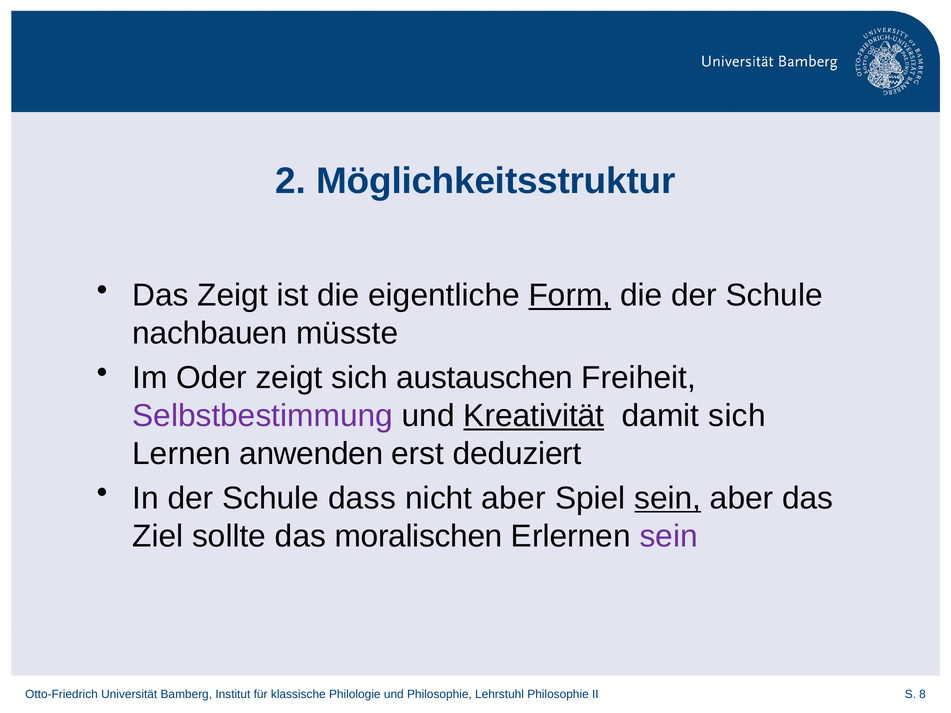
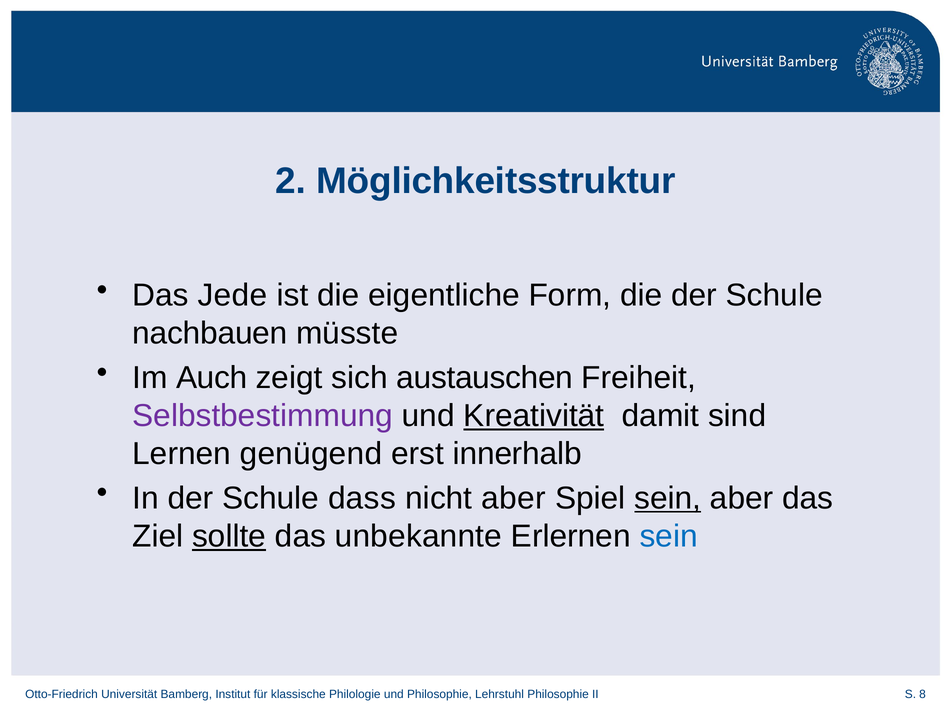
Das Zeigt: Zeigt -> Jede
Form underline: present -> none
Oder: Oder -> Auch
damit sich: sich -> sind
anwenden: anwenden -> genügend
deduziert: deduziert -> innerhalb
sollte underline: none -> present
moralischen: moralischen -> unbekannte
sein at (669, 536) colour: purple -> blue
